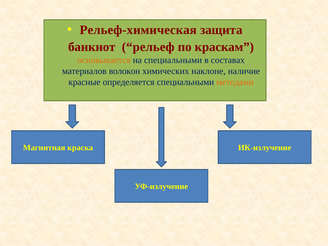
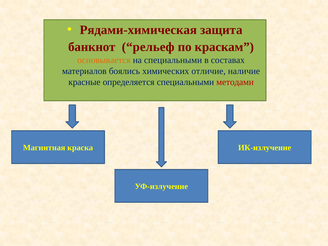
Рельеф-химическая: Рельеф-химическая -> Рядами-химическая
волокон: волокон -> боялись
наклоне: наклоне -> отличие
методами colour: orange -> red
